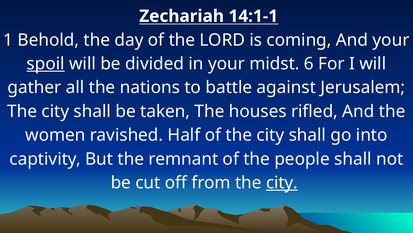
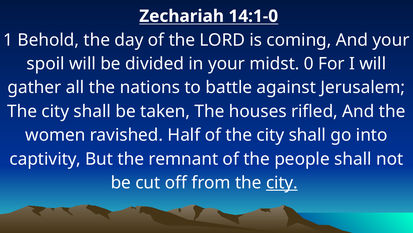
14:1-1: 14:1-1 -> 14:1-0
spoil underline: present -> none
6: 6 -> 0
